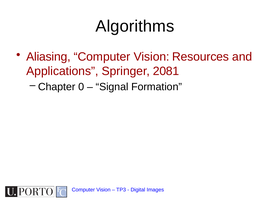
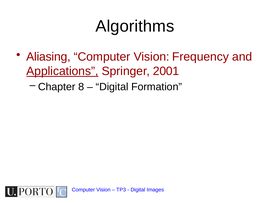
Resources: Resources -> Frequency
Applications underline: none -> present
2081: 2081 -> 2001
0: 0 -> 8
Signal at (112, 87): Signal -> Digital
